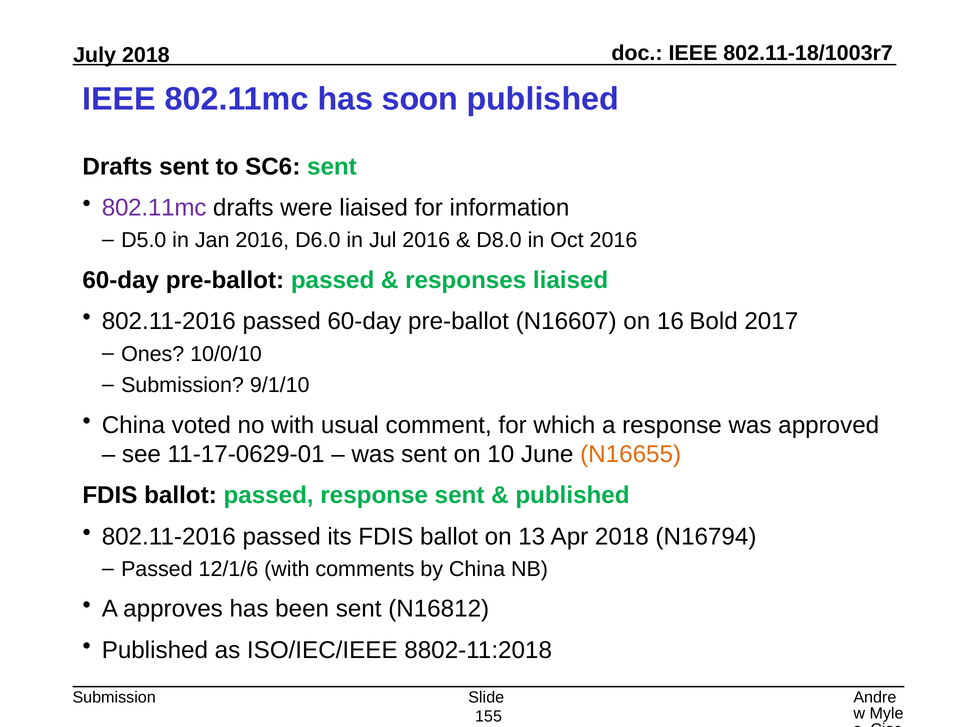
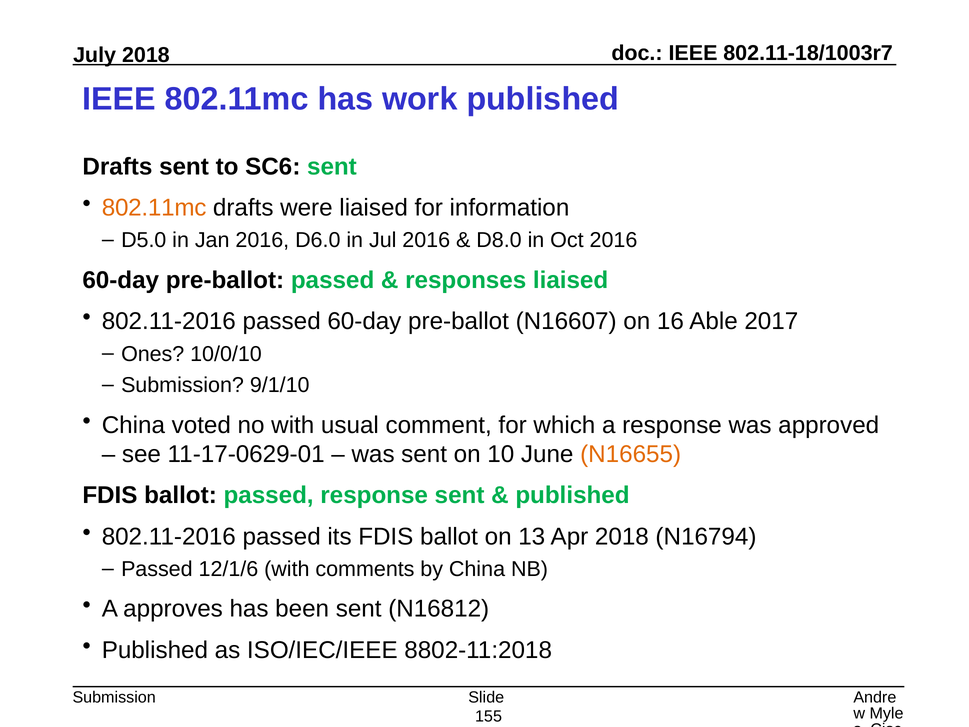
soon: soon -> work
802.11mc at (154, 208) colour: purple -> orange
Bold: Bold -> Able
